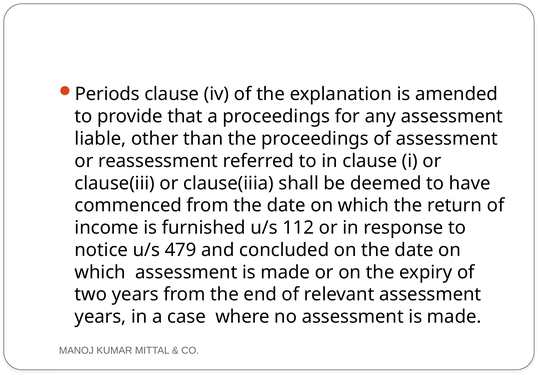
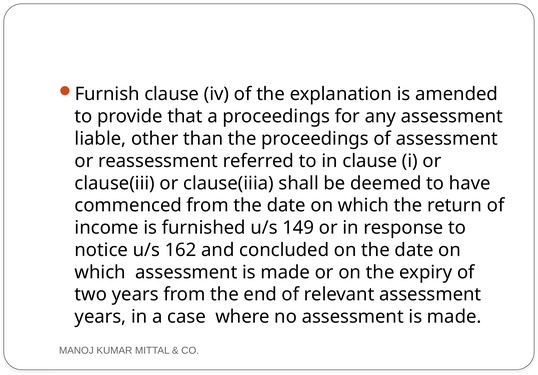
Periods: Periods -> Furnish
112: 112 -> 149
479: 479 -> 162
